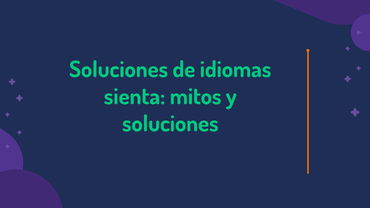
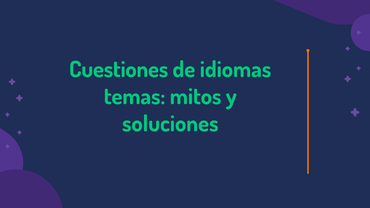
Soluciones at (119, 70): Soluciones -> Cuestiones
sienta: sienta -> temas
